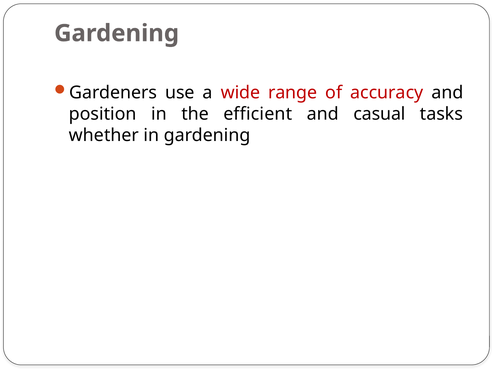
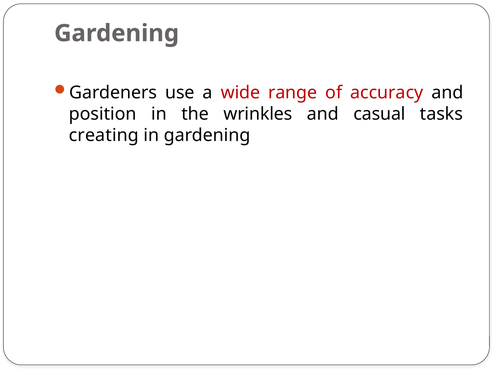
efficient: efficient -> wrinkles
whether: whether -> creating
